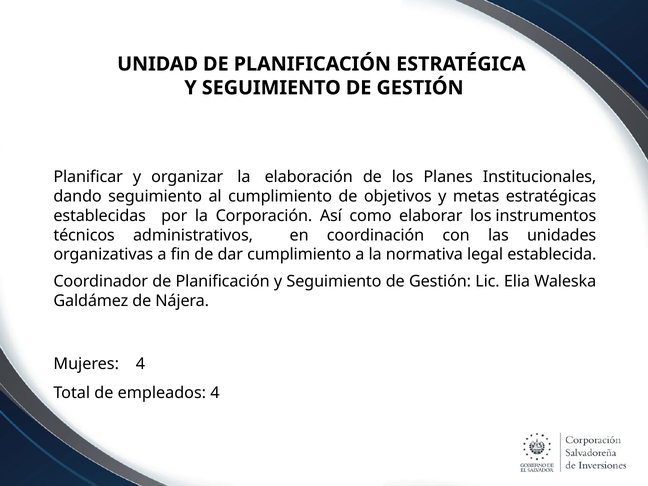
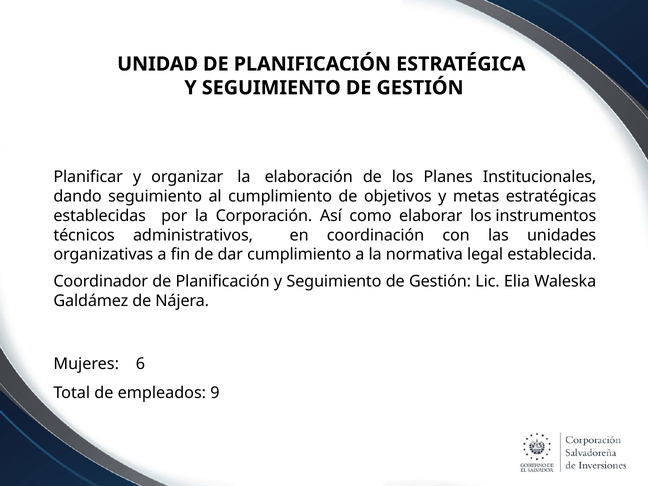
Mujeres 4: 4 -> 6
empleados 4: 4 -> 9
